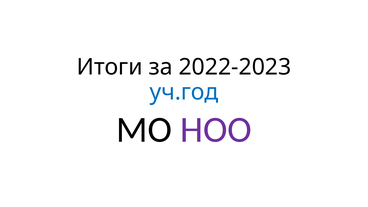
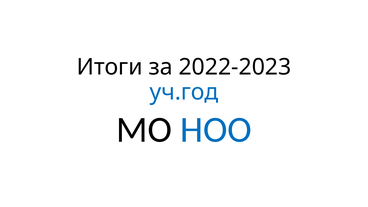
НОО colour: purple -> blue
